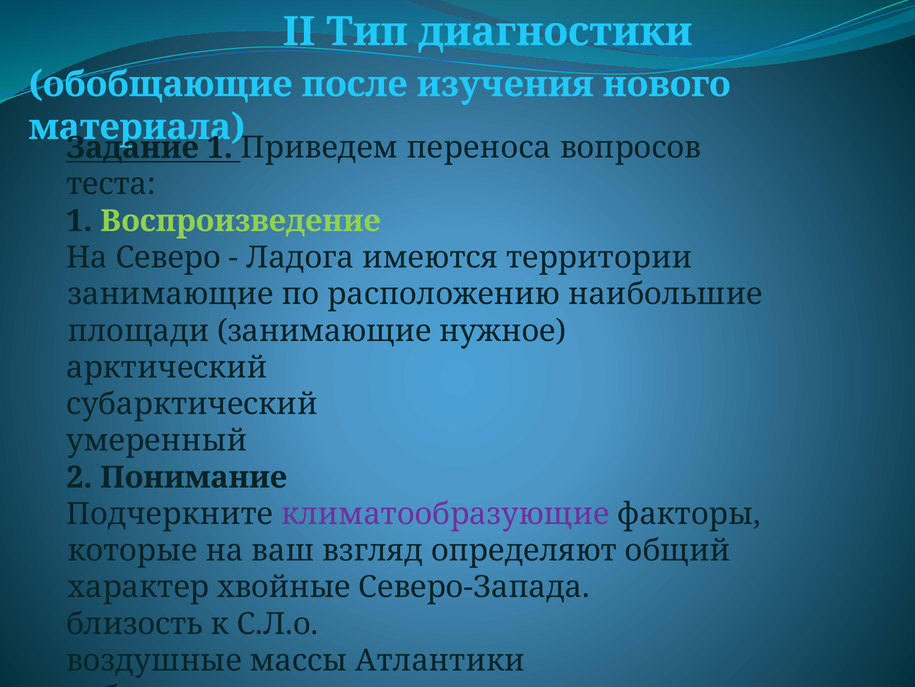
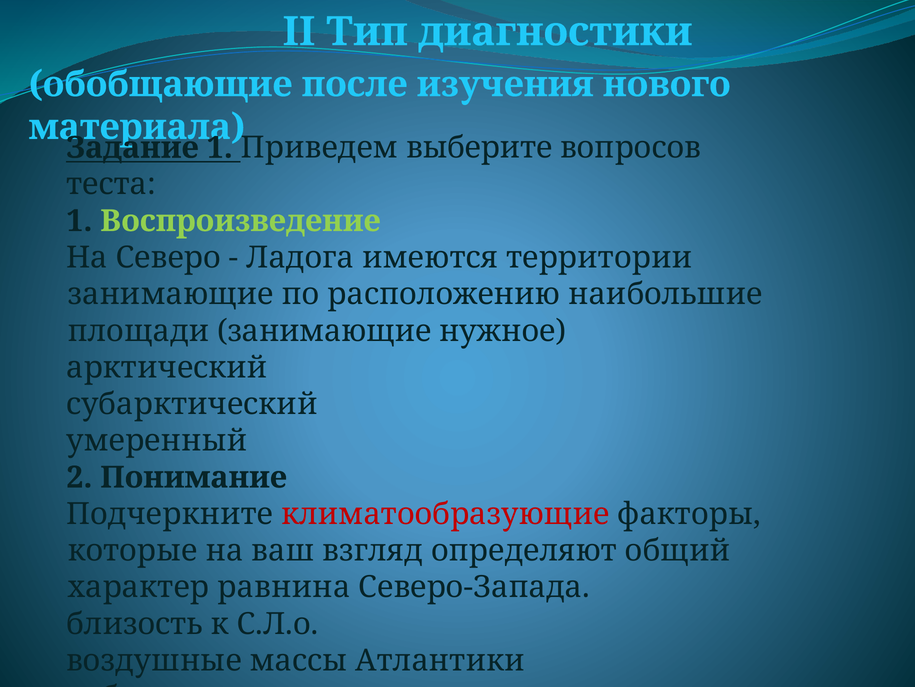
переноса: переноса -> выберите
климатообразующие colour: purple -> red
хвойные: хвойные -> равнина
